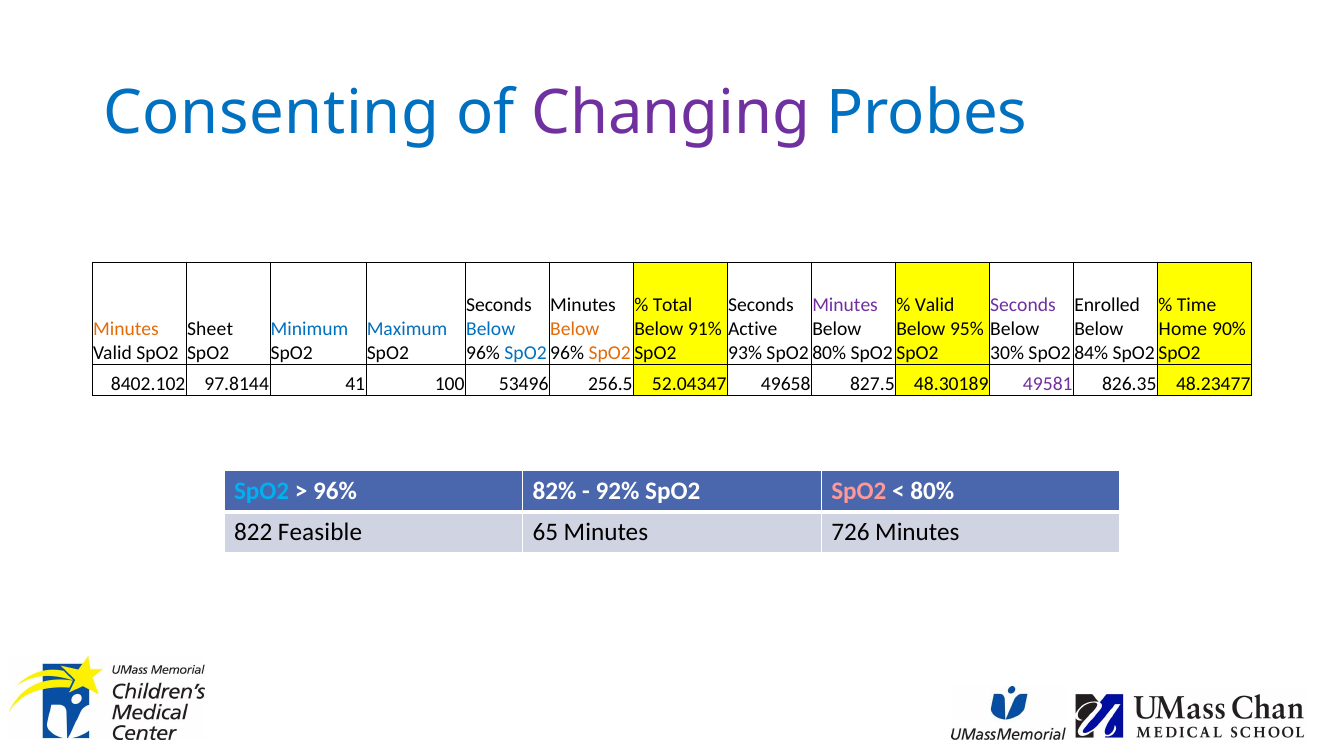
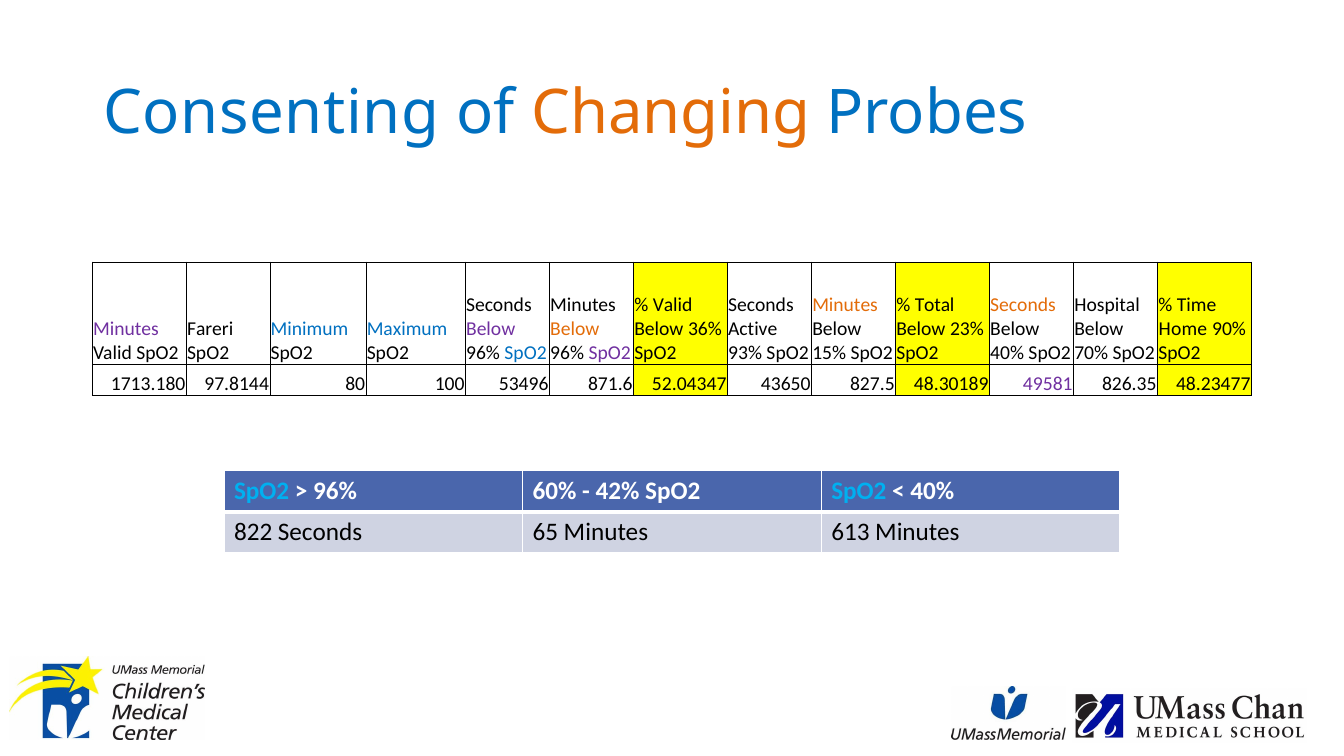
Changing colour: purple -> orange
Total at (673, 305): Total -> Valid
Minutes at (845, 305) colour: purple -> orange
Valid at (935, 305): Valid -> Total
Seconds at (1023, 305) colour: purple -> orange
Enrolled: Enrolled -> Hospital
Minutes at (126, 329) colour: orange -> purple
Sheet: Sheet -> Fareri
Below at (491, 329) colour: blue -> purple
91%: 91% -> 36%
95%: 95% -> 23%
SpO2 at (610, 353) colour: orange -> purple
80% at (829, 353): 80% -> 15%
30% at (1007, 353): 30% -> 40%
84%: 84% -> 70%
8402.102: 8402.102 -> 1713.180
41: 41 -> 80
256.5: 256.5 -> 871.6
49658: 49658 -> 43650
82%: 82% -> 60%
92%: 92% -> 42%
SpO2 at (859, 492) colour: pink -> light blue
80% at (932, 492): 80% -> 40%
822 Feasible: Feasible -> Seconds
726: 726 -> 613
